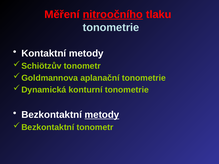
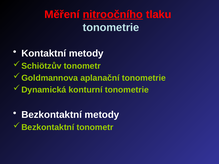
metody at (102, 115) underline: present -> none
